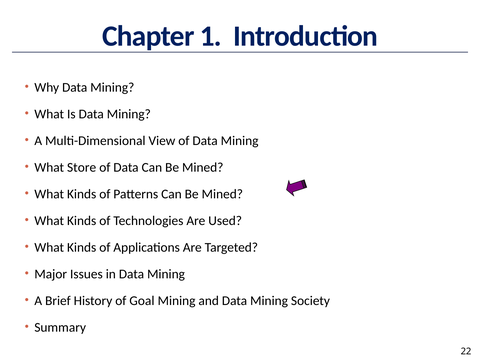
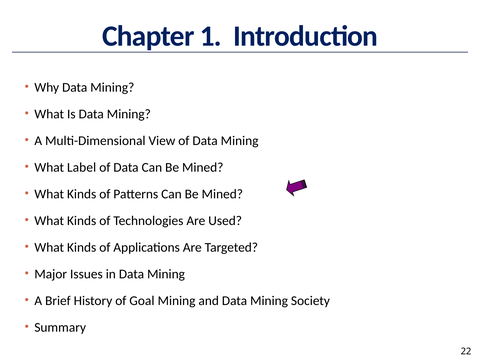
Store: Store -> Label
